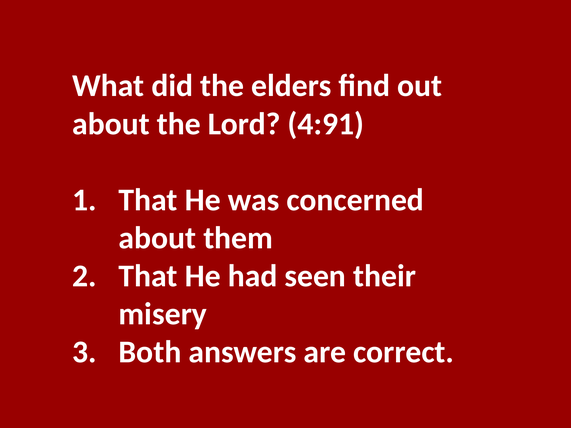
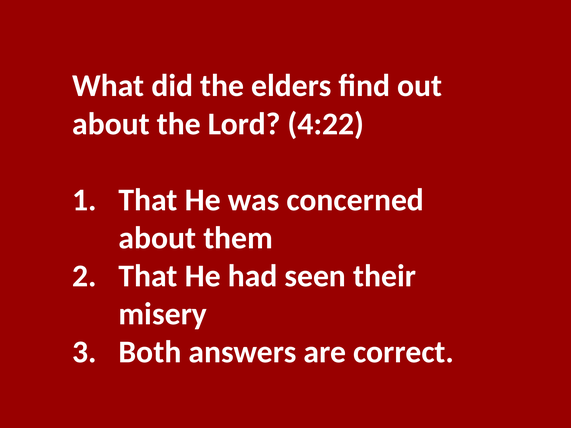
4:91: 4:91 -> 4:22
